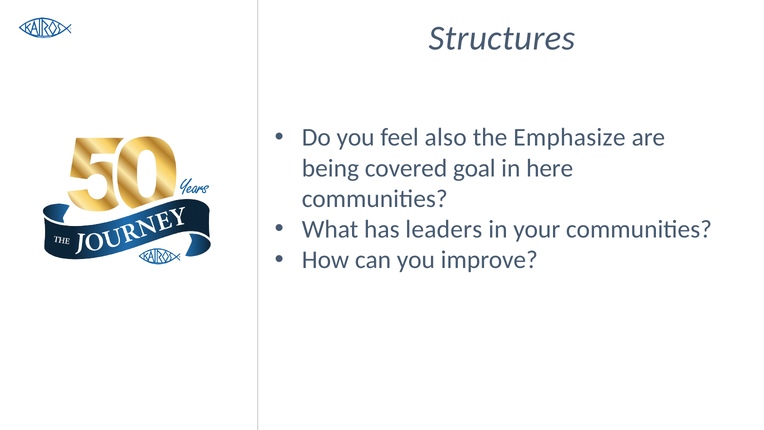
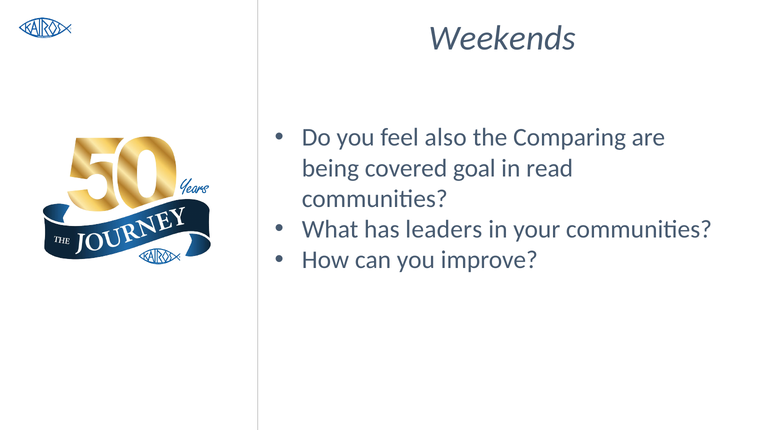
Structures: Structures -> Weekends
Emphasize: Emphasize -> Comparing
here: here -> read
